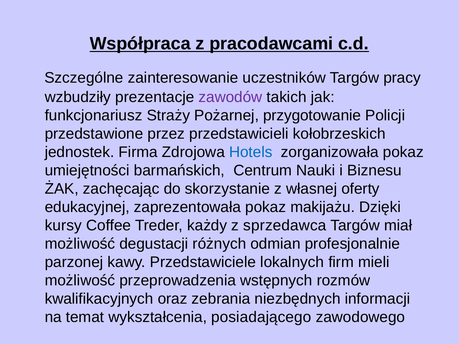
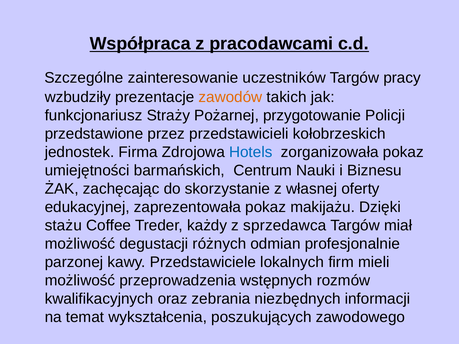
zawodów colour: purple -> orange
kursy: kursy -> stażu
posiadającego: posiadającego -> poszukujących
